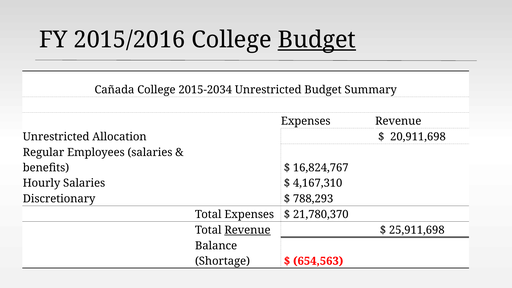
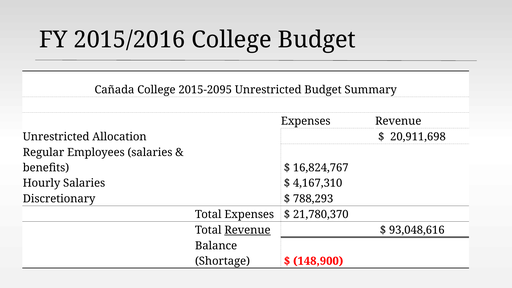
Budget at (317, 40) underline: present -> none
2015-2034: 2015-2034 -> 2015-2095
25,911,698: 25,911,698 -> 93,048,616
654,563: 654,563 -> 148,900
